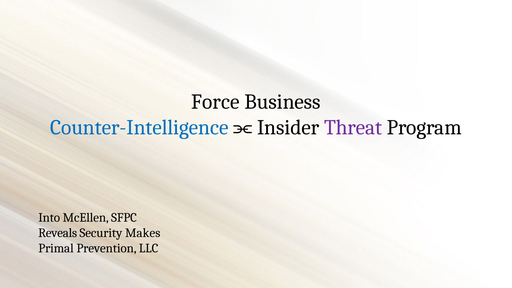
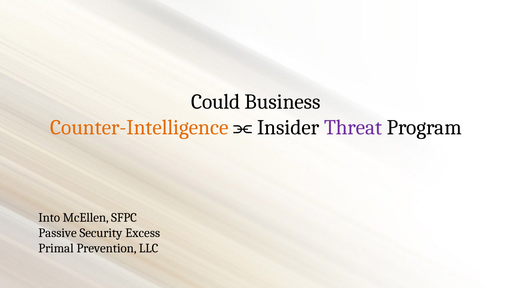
Force: Force -> Could
Counter-Intelligence colour: blue -> orange
Reveals: Reveals -> Passive
Makes: Makes -> Excess
